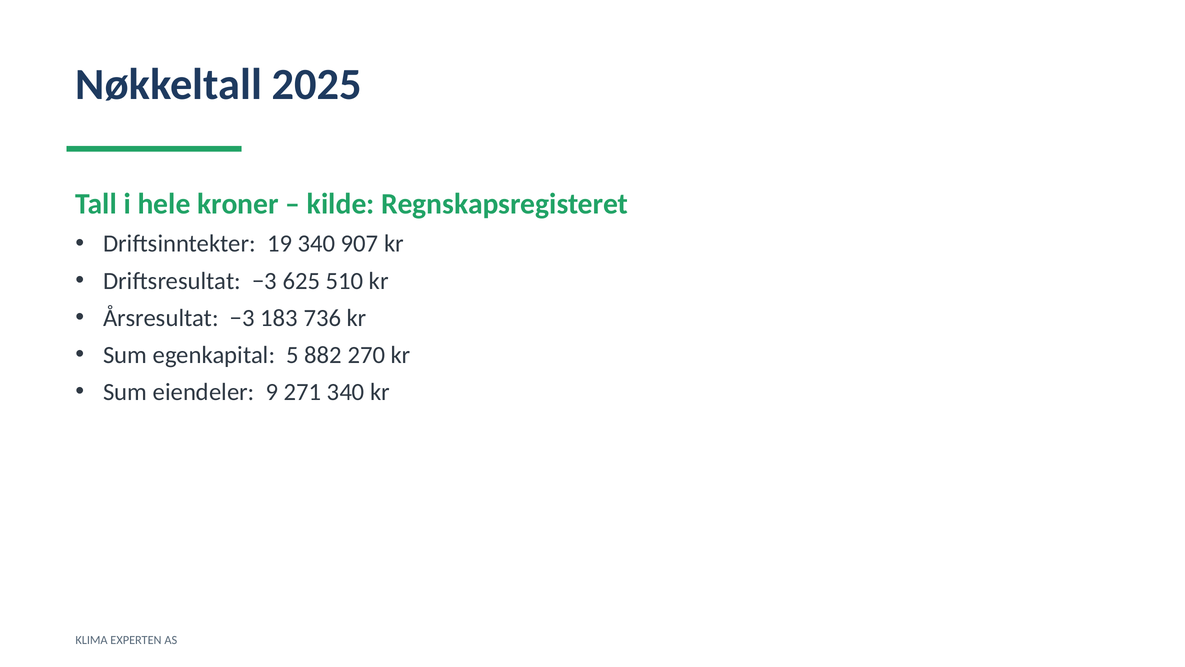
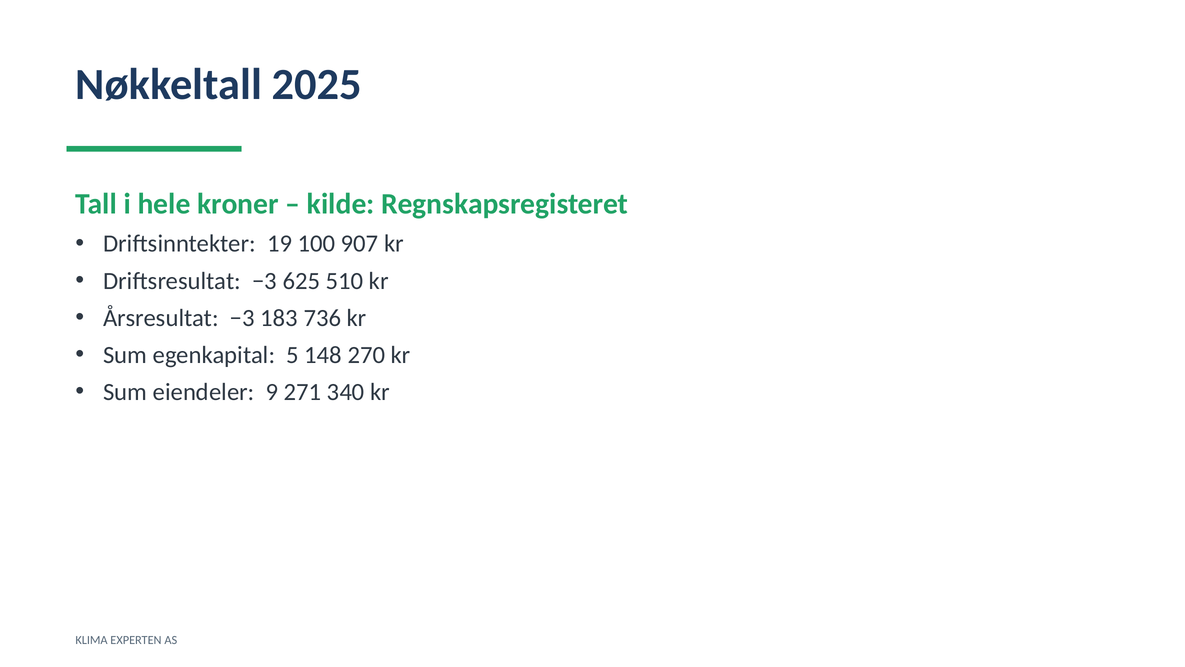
19 340: 340 -> 100
882: 882 -> 148
